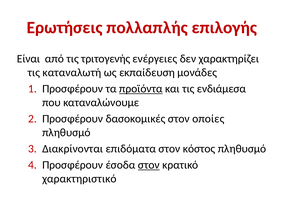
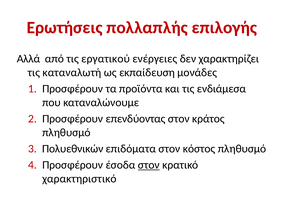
Είναι: Είναι -> Αλλά
τριτογενής: τριτογενής -> εργατικού
προϊόντα underline: present -> none
δασοκομικές: δασοκομικές -> επενδύοντας
οποίες: οποίες -> κράτος
Διακρίνονται: Διακρίνονται -> Πολυεθνικών
